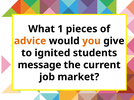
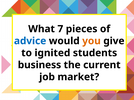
1: 1 -> 7
advice colour: orange -> blue
message: message -> business
